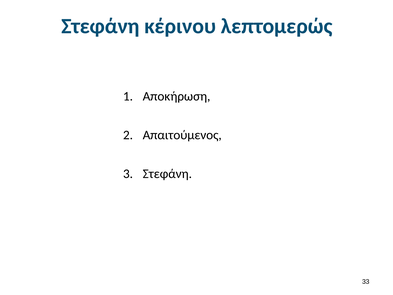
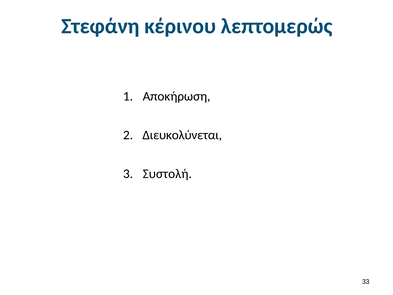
Απαιτούμενος: Απαιτούμενος -> Διευκολύνεται
Στεφάνη at (167, 174): Στεφάνη -> Συστολή
